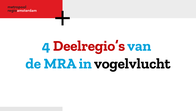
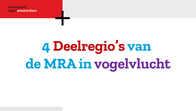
vogelvlucht colour: black -> purple
